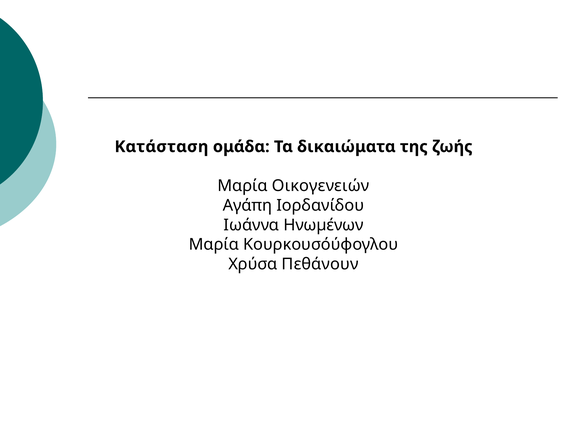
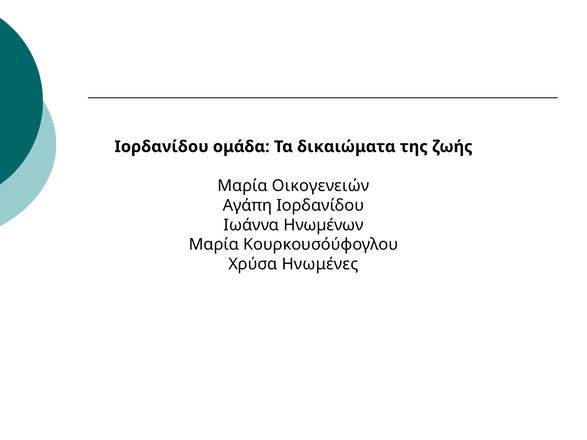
Κατάσταση at (161, 147): Κατάσταση -> Ιορδανίδου
Πεθάνουν: Πεθάνουν -> Ηνωμένες
